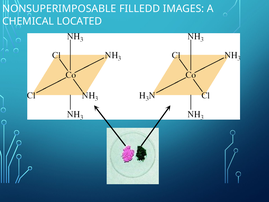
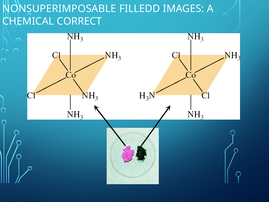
LOCATED: LOCATED -> CORRECT
